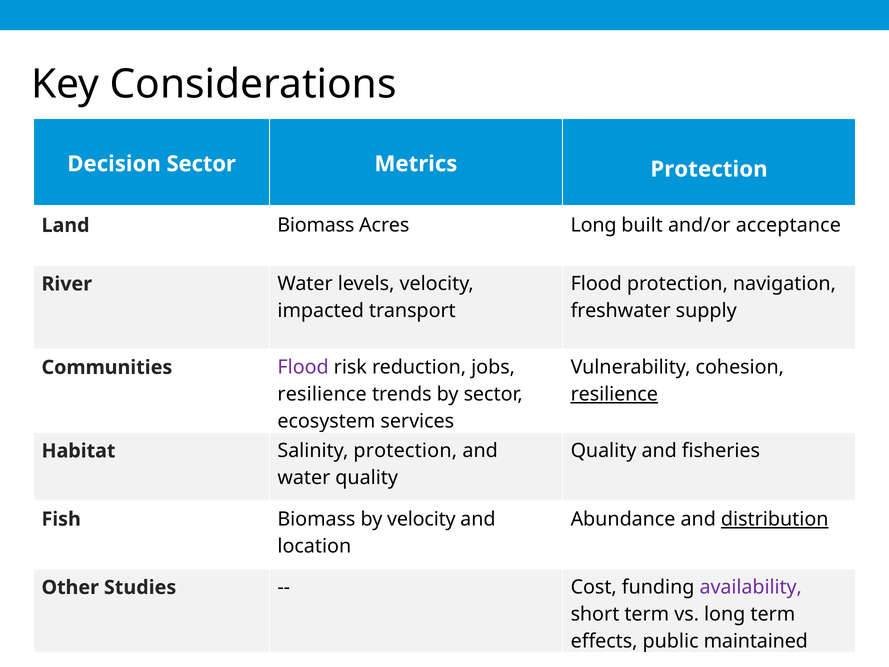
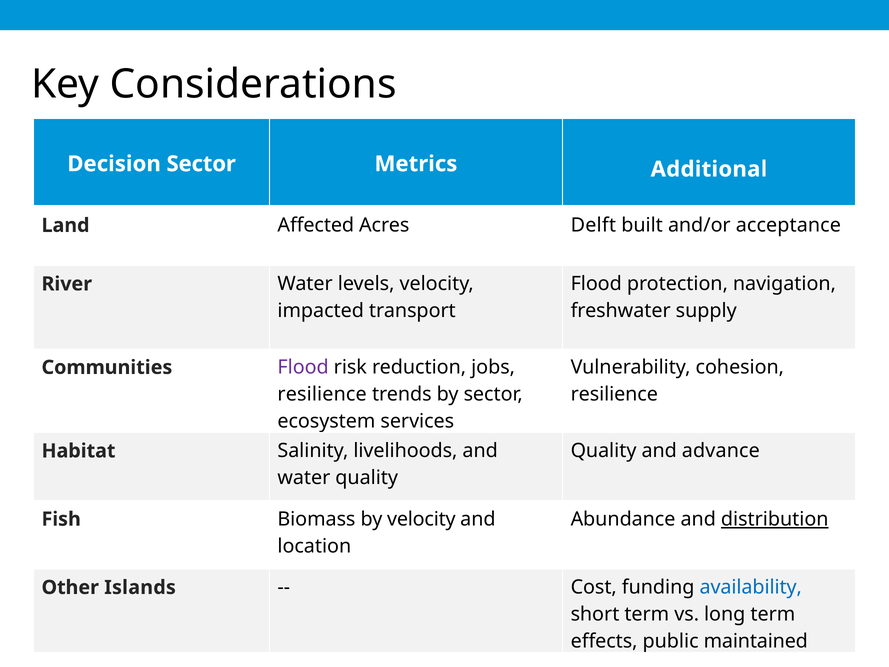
Metrics Protection: Protection -> Additional
Land Biomass: Biomass -> Affected
Acres Long: Long -> Delft
resilience at (614, 394) underline: present -> none
fisheries: fisheries -> advance
Salinity protection: protection -> livelihoods
Studies: Studies -> Islands
availability colour: purple -> blue
